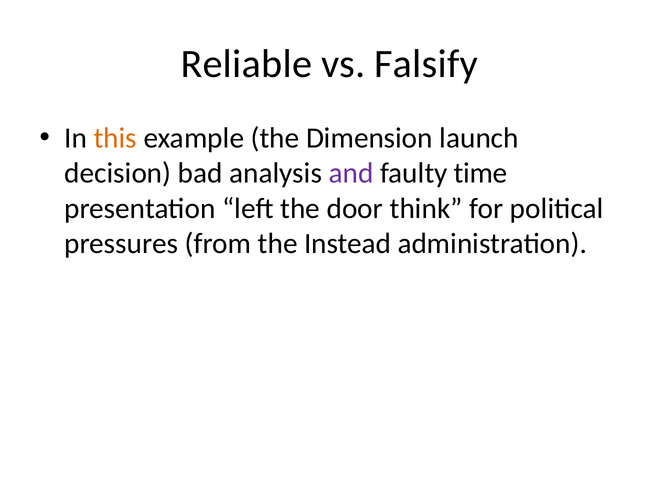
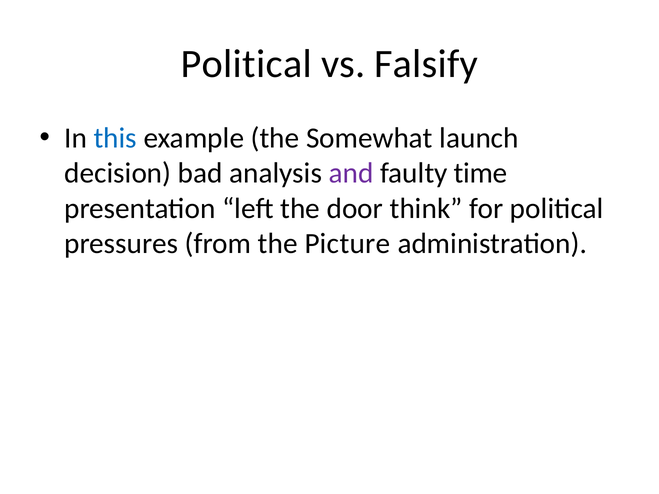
Reliable at (246, 64): Reliable -> Political
this colour: orange -> blue
Dimension: Dimension -> Somewhat
Instead: Instead -> Picture
